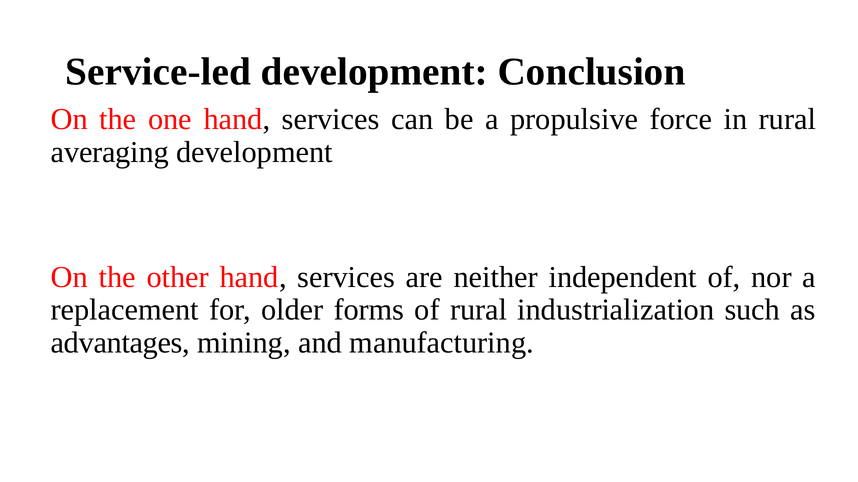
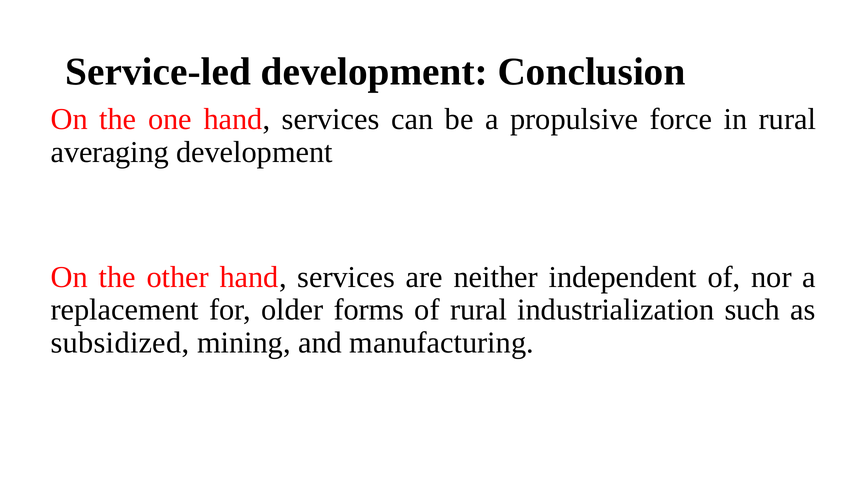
advantages: advantages -> subsidized
